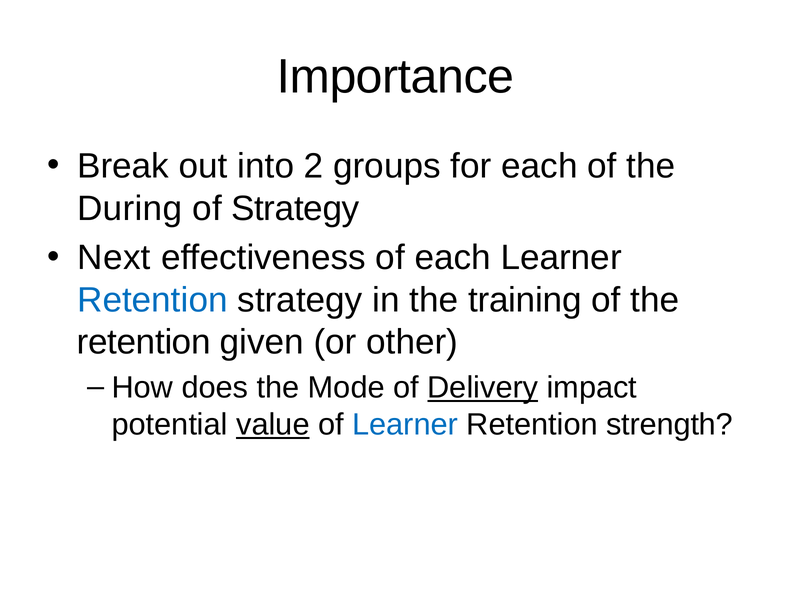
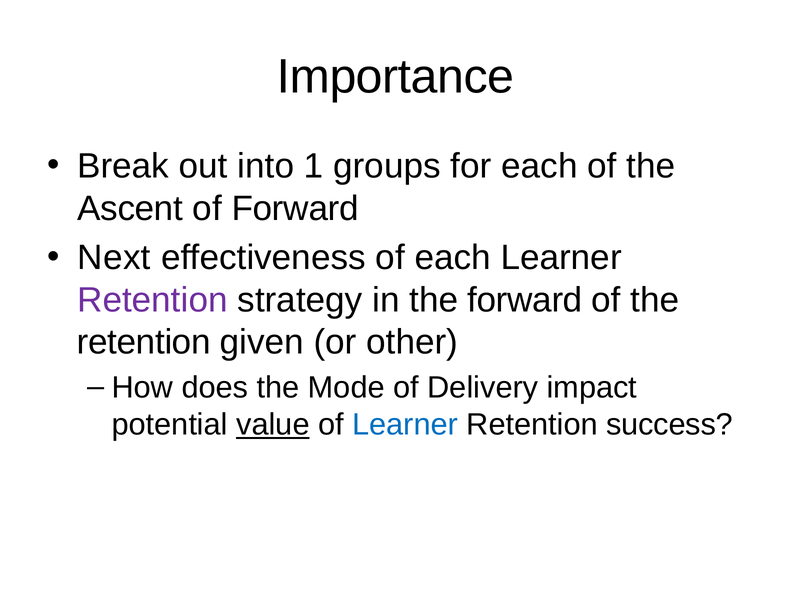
2: 2 -> 1
During: During -> Ascent
of Strategy: Strategy -> Forward
Retention at (152, 300) colour: blue -> purple
the training: training -> forward
Delivery underline: present -> none
strength: strength -> success
